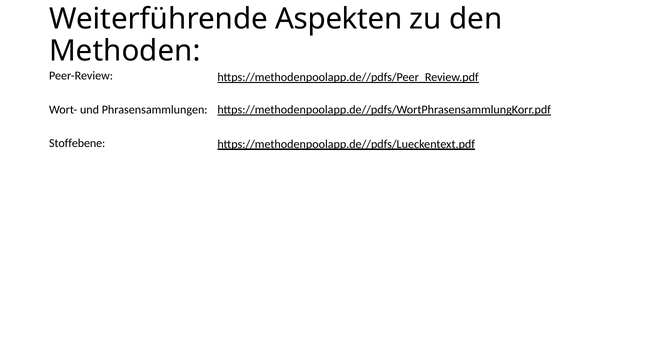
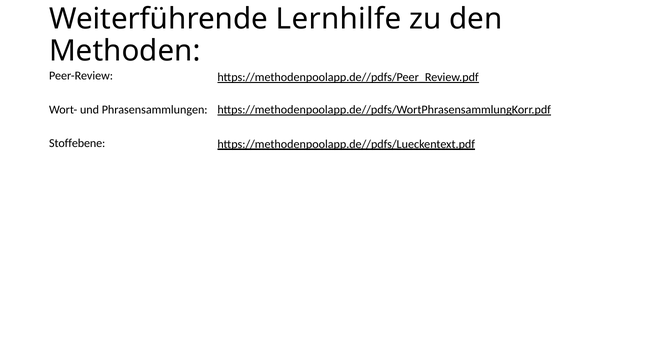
Aspekten: Aspekten -> Lernhilfe
